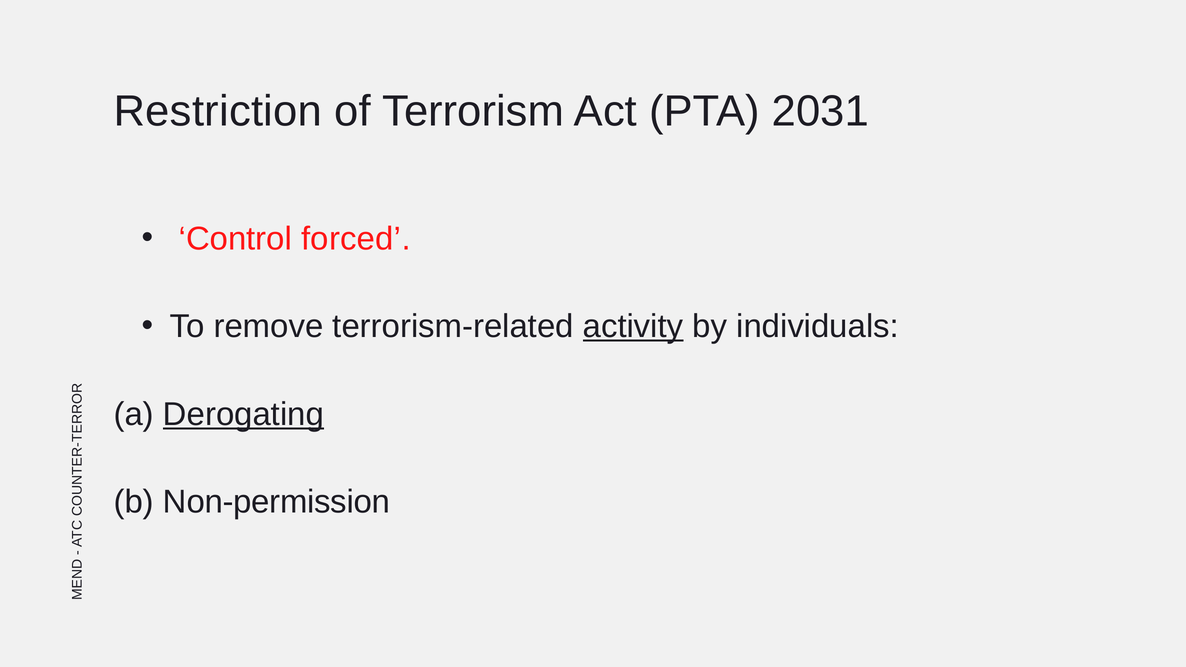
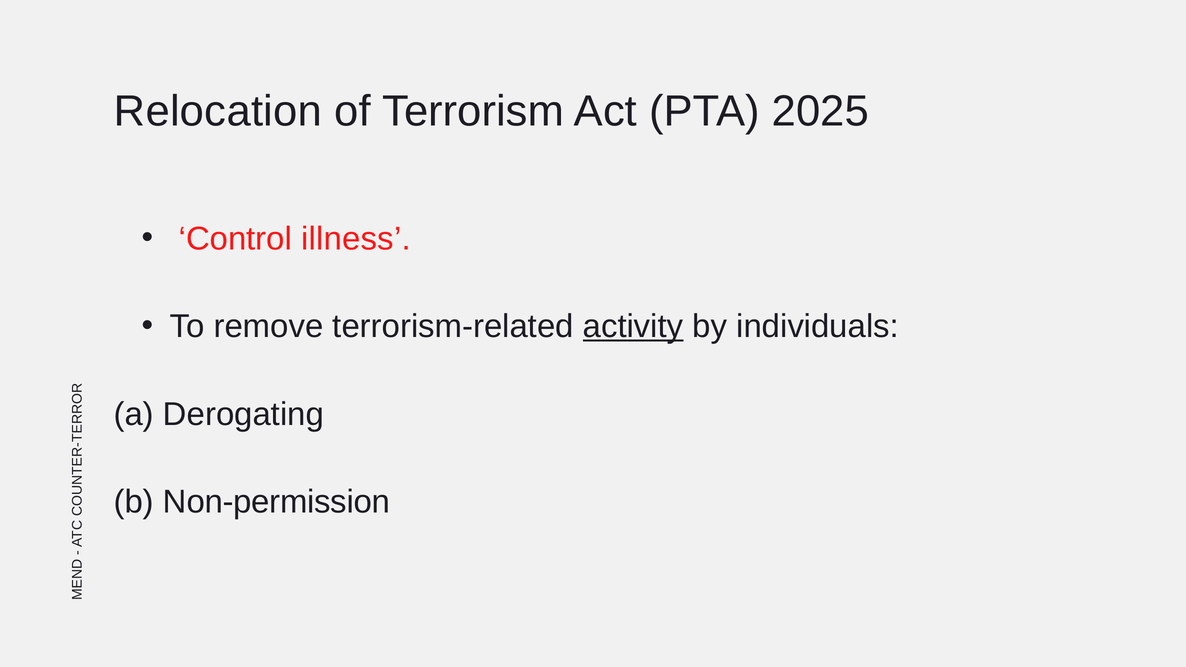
Restriction: Restriction -> Relocation
2031: 2031 -> 2025
forced: forced -> illness
Derogating underline: present -> none
